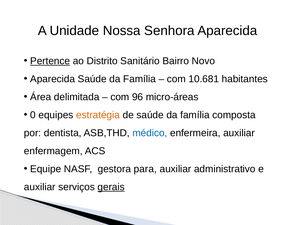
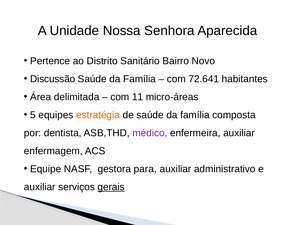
Pertence underline: present -> none
Aparecida at (53, 79): Aparecida -> Discussão
10.681: 10.681 -> 72.641
96: 96 -> 11
0: 0 -> 5
médico colour: blue -> purple
